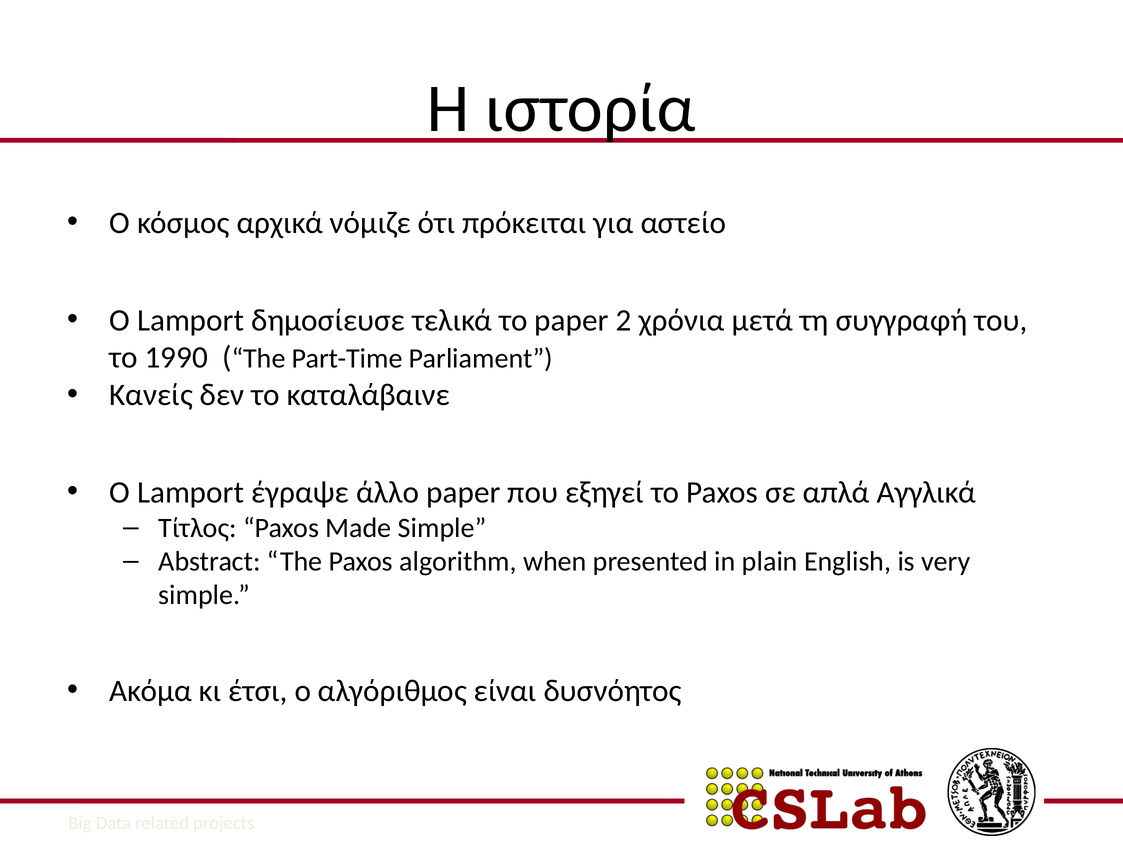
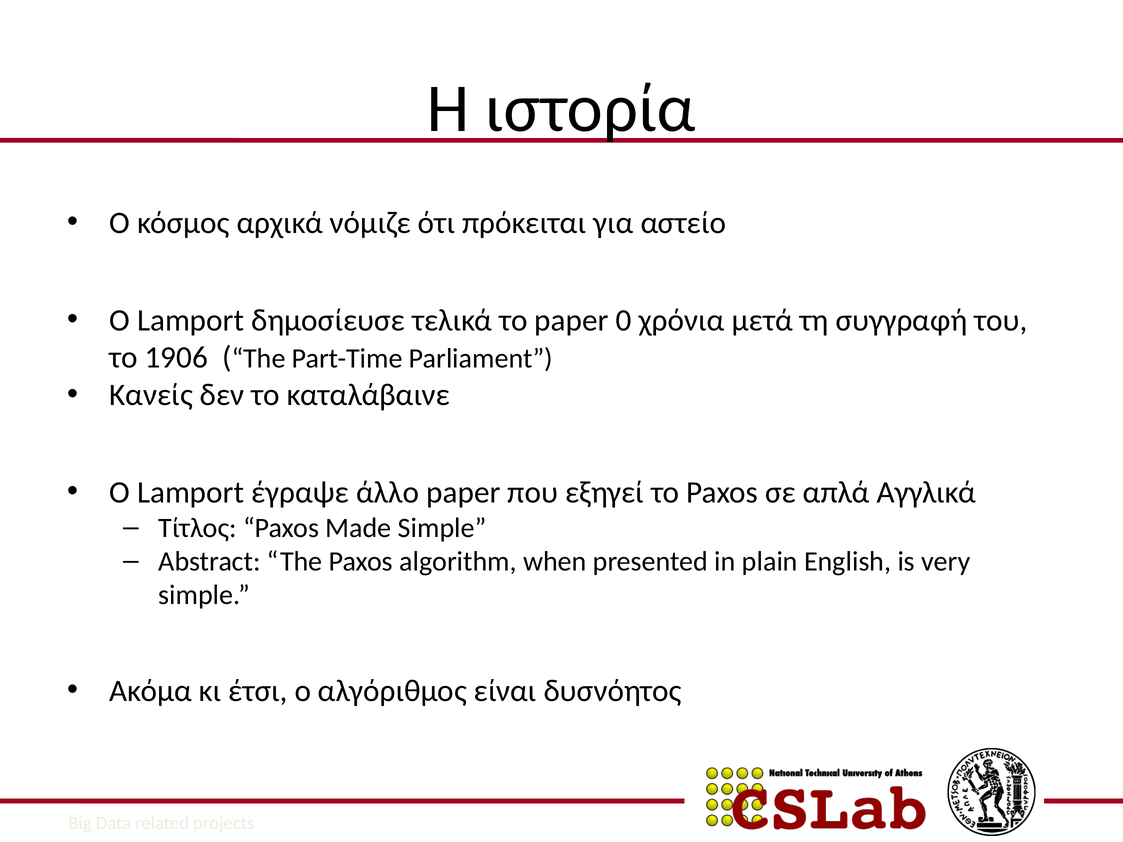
2: 2 -> 0
1990: 1990 -> 1906
